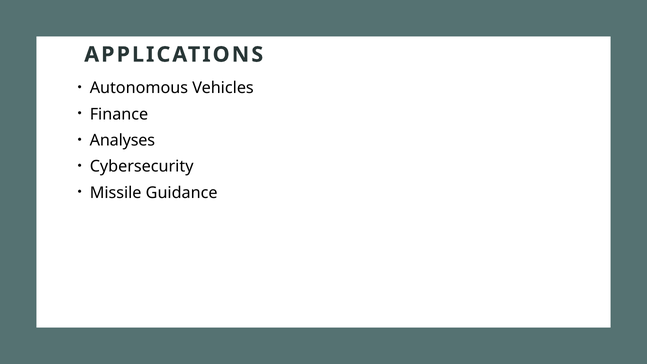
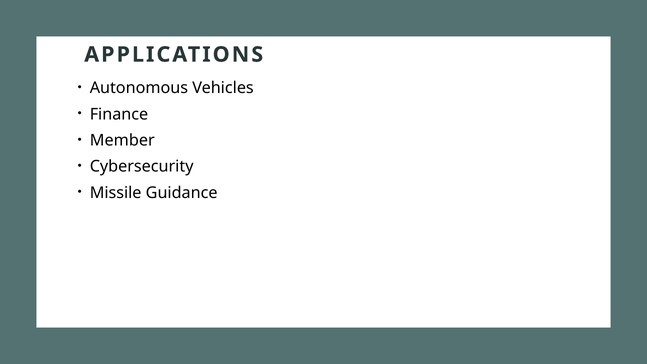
Analyses: Analyses -> Member
